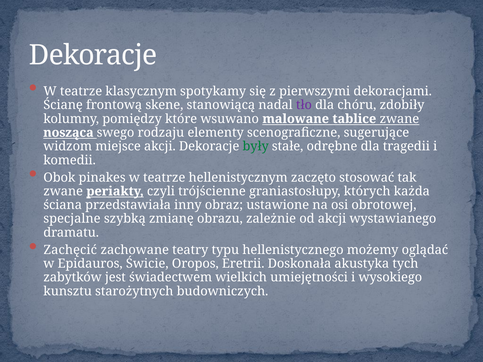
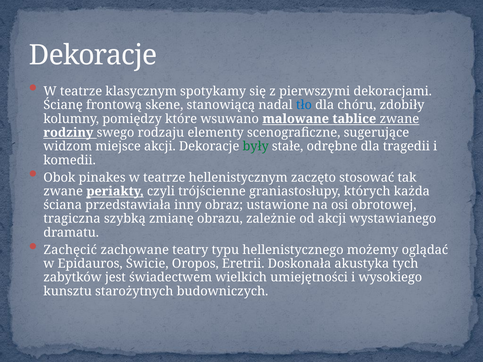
tło colour: purple -> blue
nosząca: nosząca -> rodziny
specjalne: specjalne -> tragiczna
